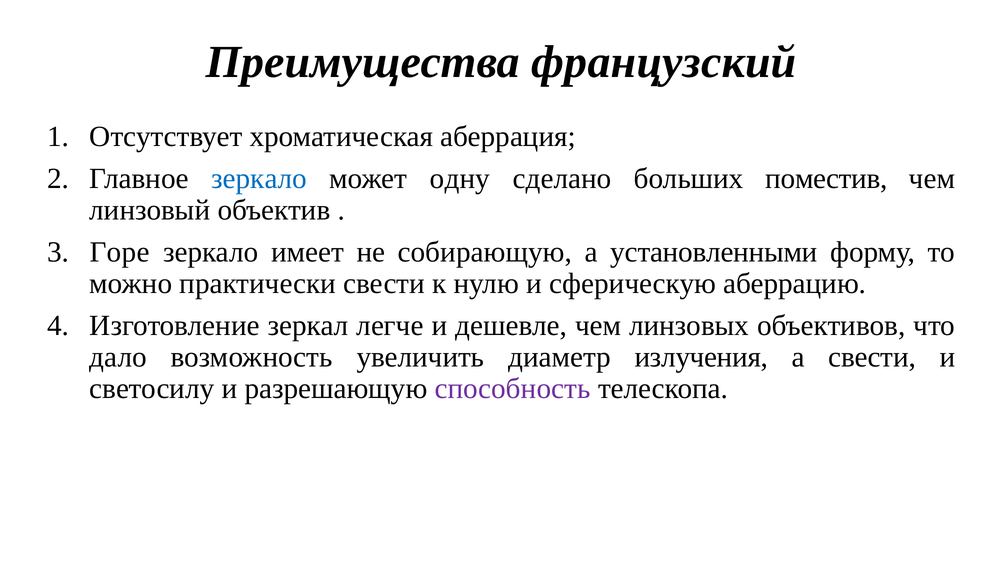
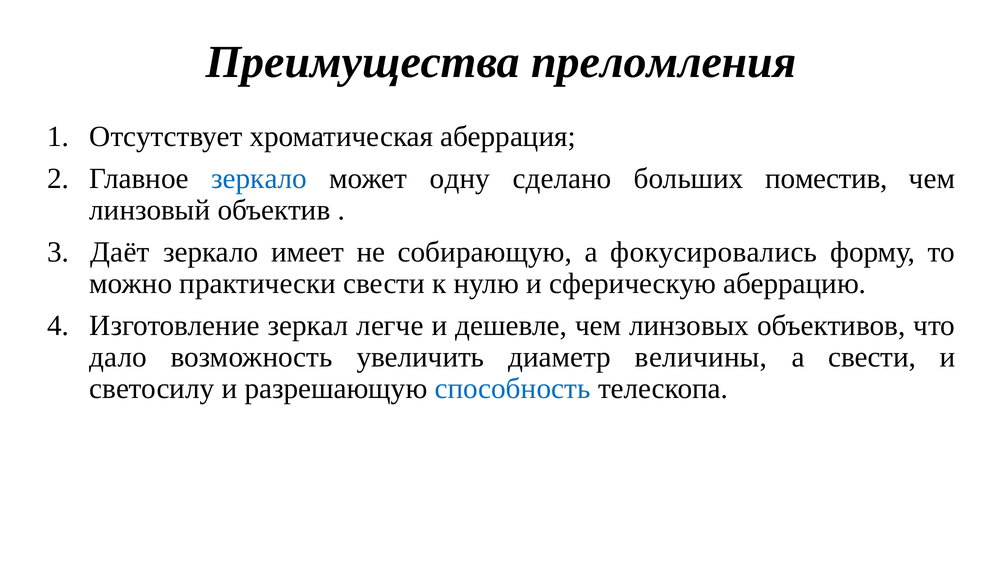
французский: французский -> преломления
Горе: Горе -> Даёт
установленными: установленными -> фокусировались
излучения: излучения -> величины
способность colour: purple -> blue
